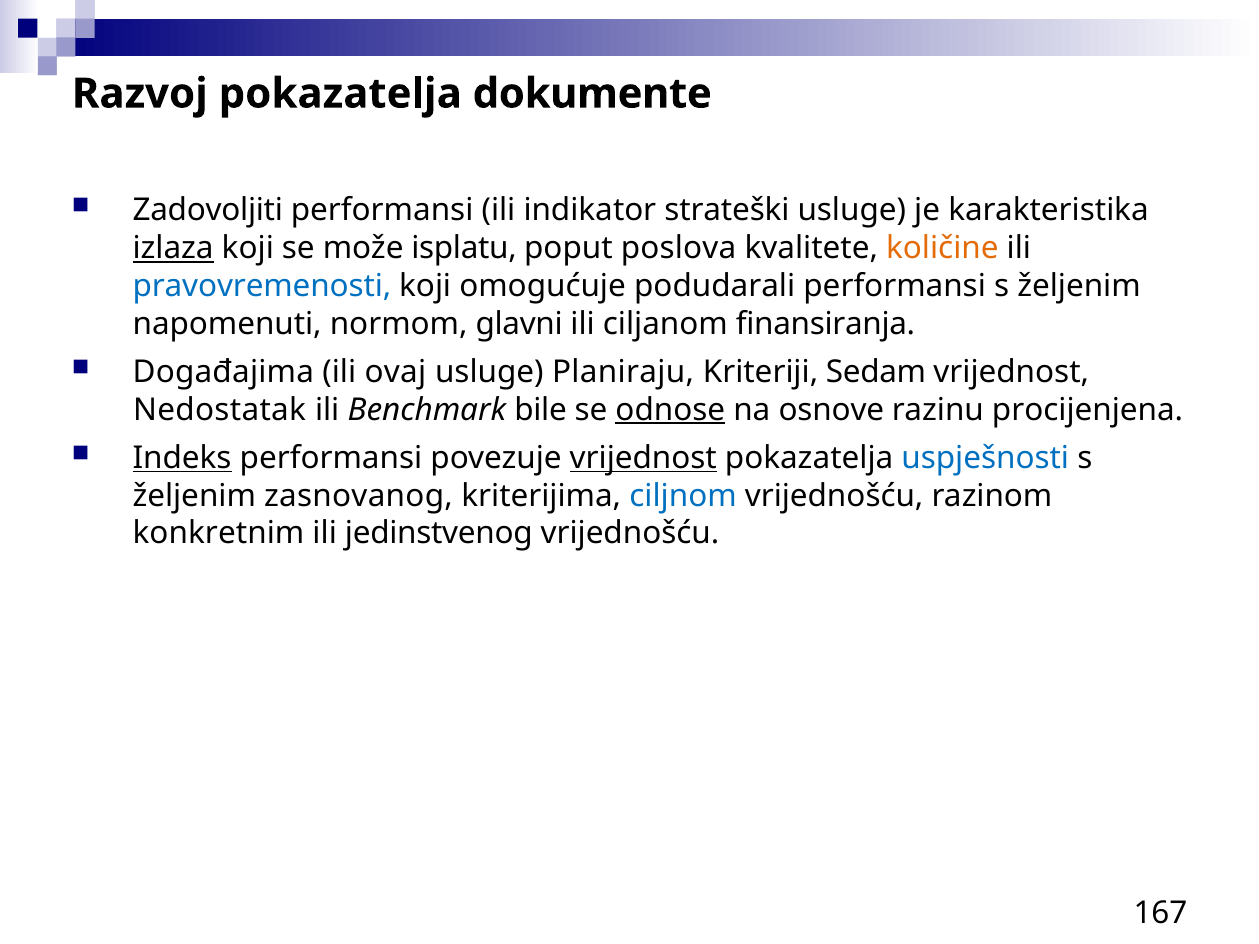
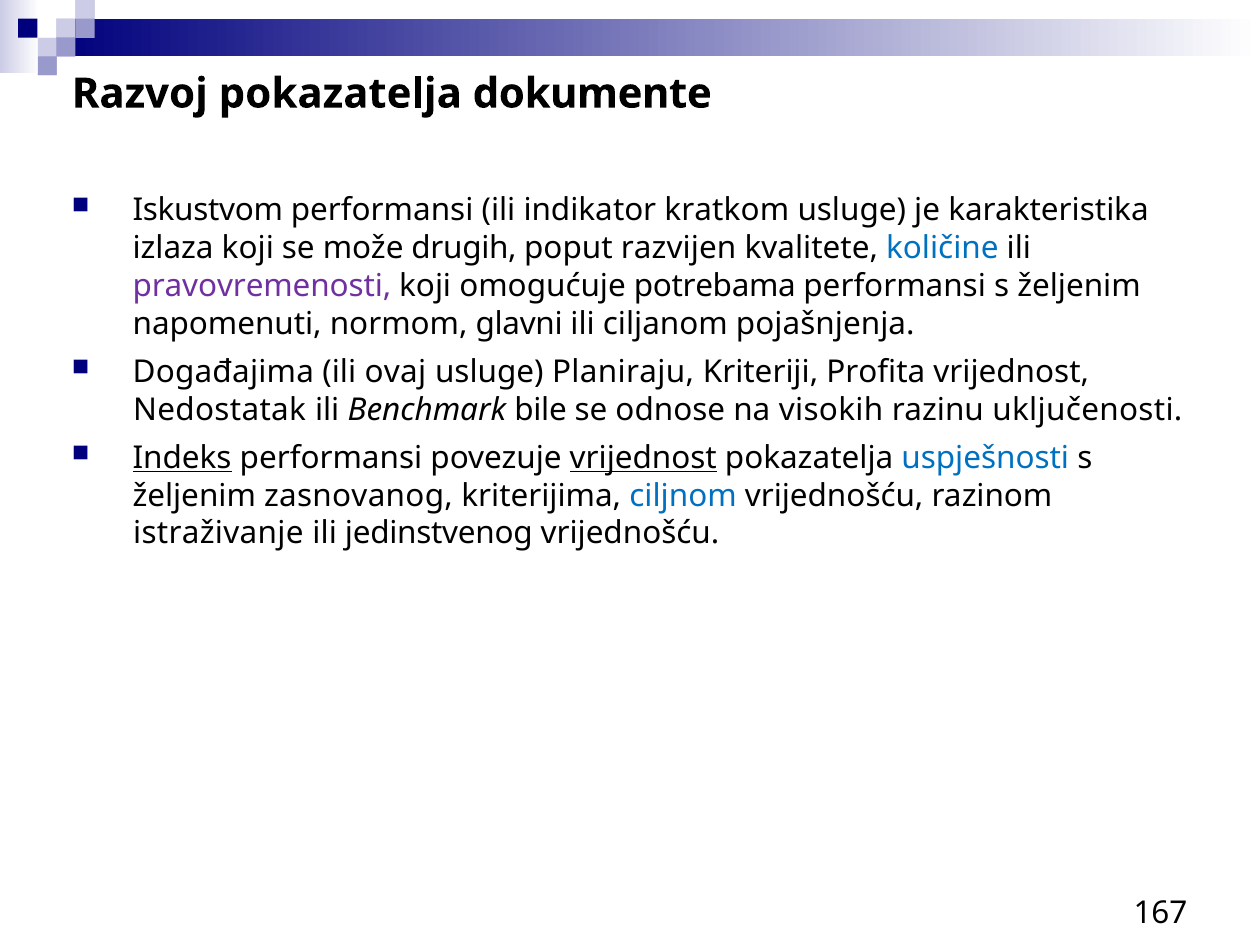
Zadovoljiti: Zadovoljiti -> Iskustvom
strateški: strateški -> kratkom
izlaza underline: present -> none
isplatu: isplatu -> drugih
poslova: poslova -> razvijen
količine colour: orange -> blue
pravovremenosti colour: blue -> purple
podudarali: podudarali -> potrebama
finansiranja: finansiranja -> pojašnjenja
Sedam: Sedam -> Profita
odnose underline: present -> none
osnove: osnove -> visokih
procijenjena: procijenjena -> uključenosti
konkretnim: konkretnim -> istraživanje
